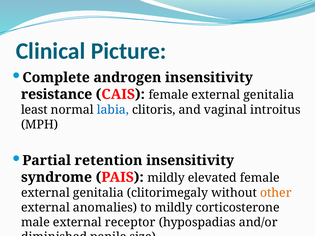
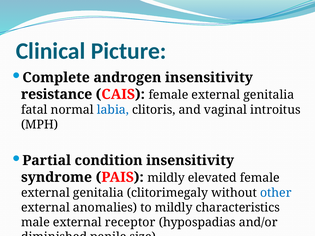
least: least -> fatal
retention: retention -> condition
other colour: orange -> blue
corticosterone: corticosterone -> characteristics
